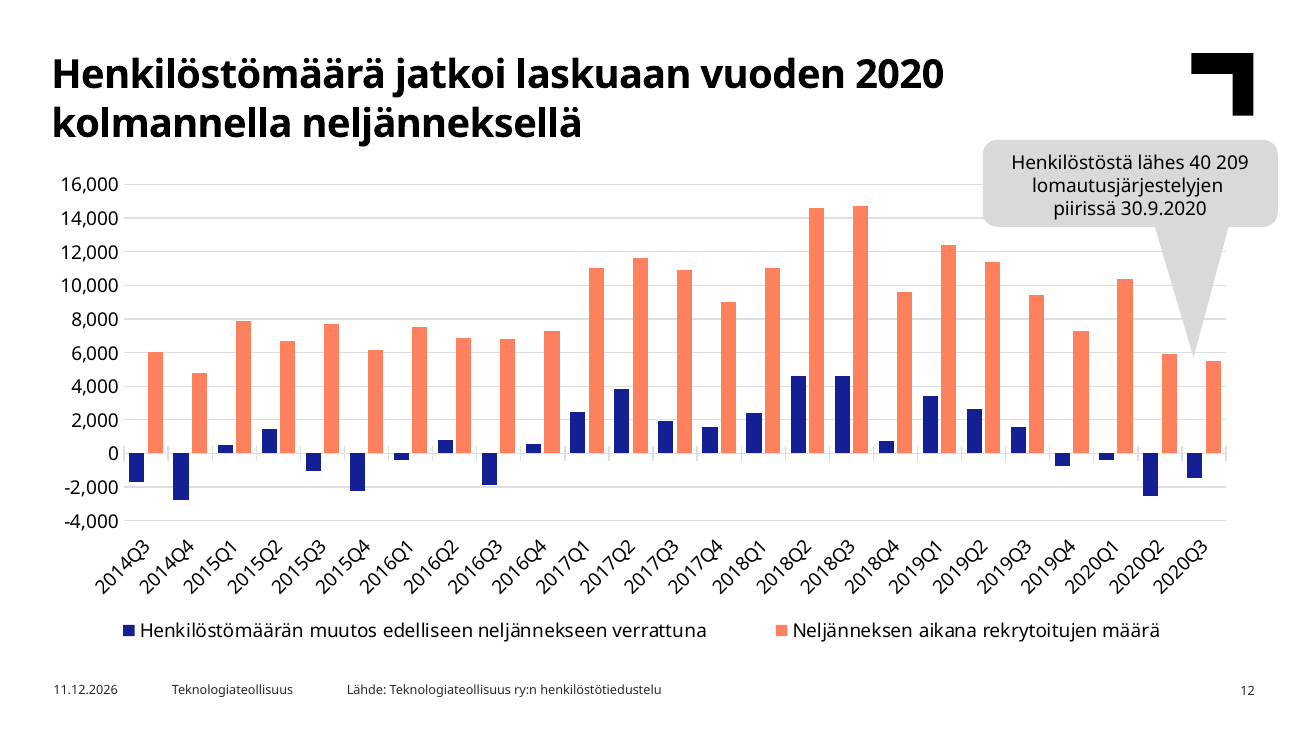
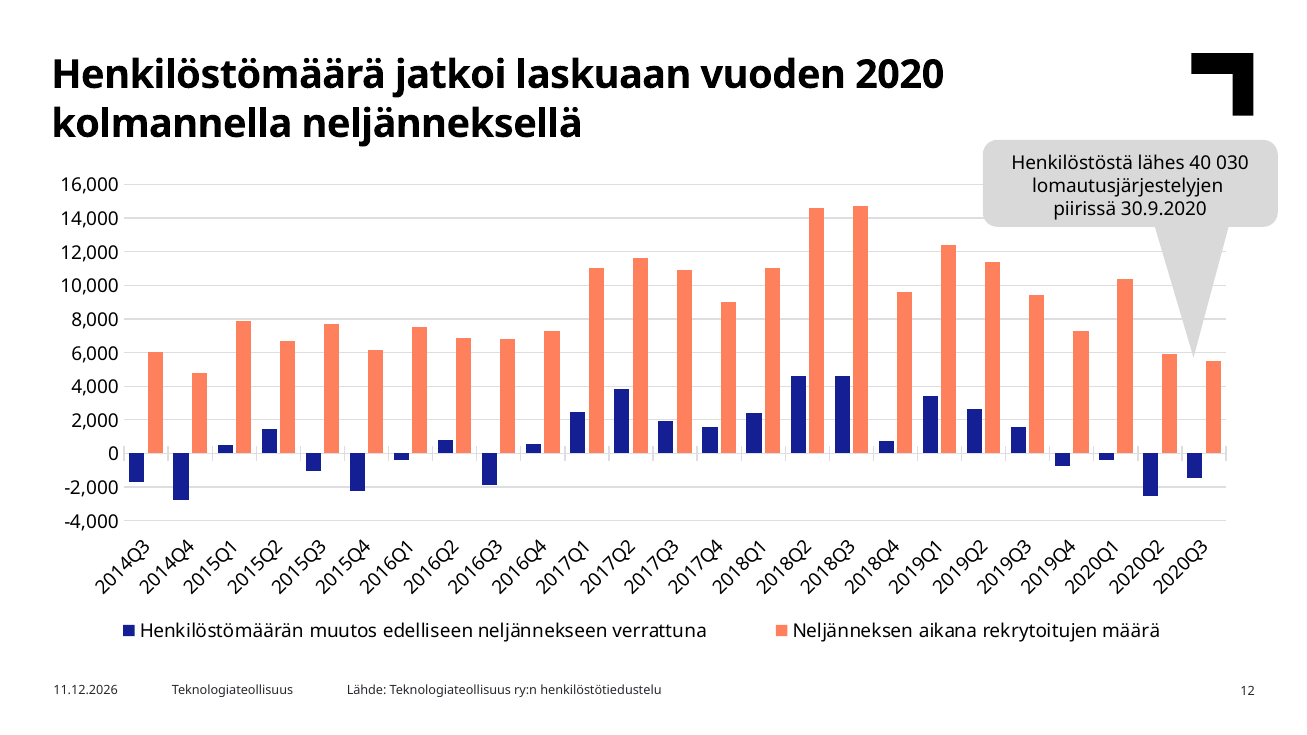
209: 209 -> 030
